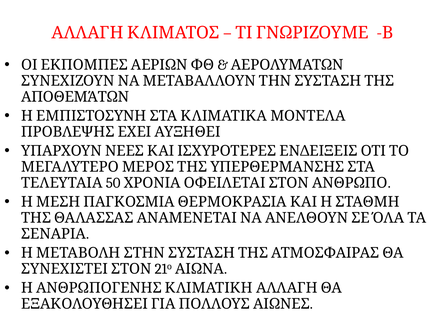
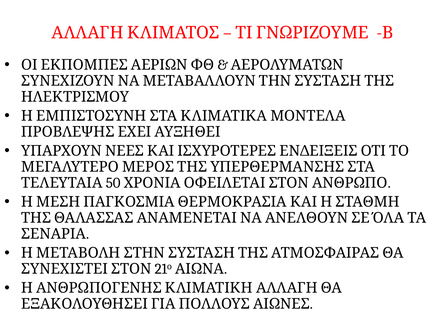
ΑΠΟΘΕΜΆΤΩΝ: ΑΠΟΘΕΜΆΤΩΝ -> ΗΛΕΚΤΡΙΣΜΟΥ
